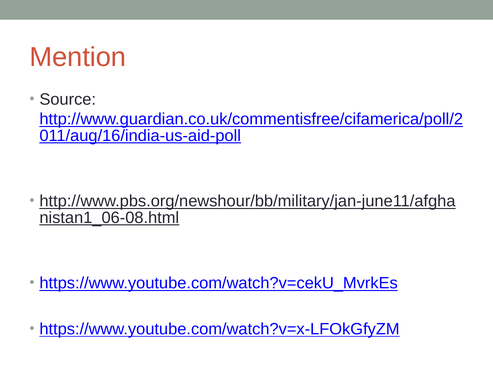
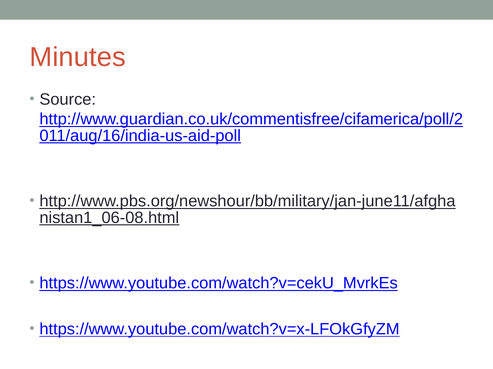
Mention: Mention -> Minutes
